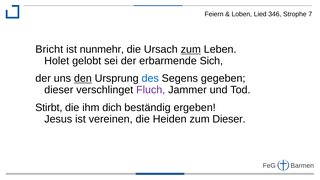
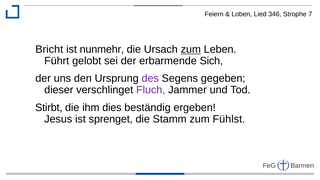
Holet: Holet -> Führt
den underline: present -> none
des colour: blue -> purple
dich: dich -> dies
vereinen: vereinen -> sprenget
Heiden: Heiden -> Stamm
zum Dieser: Dieser -> Fühlst
